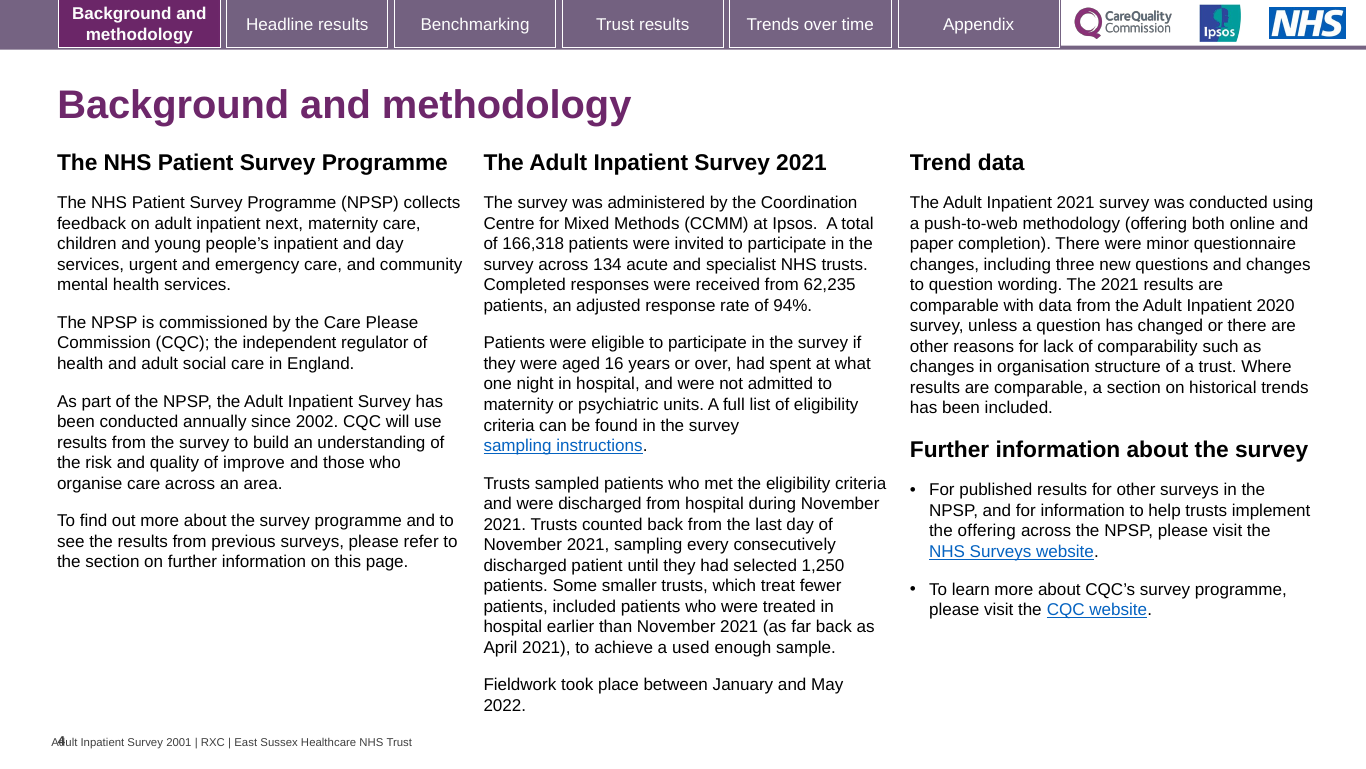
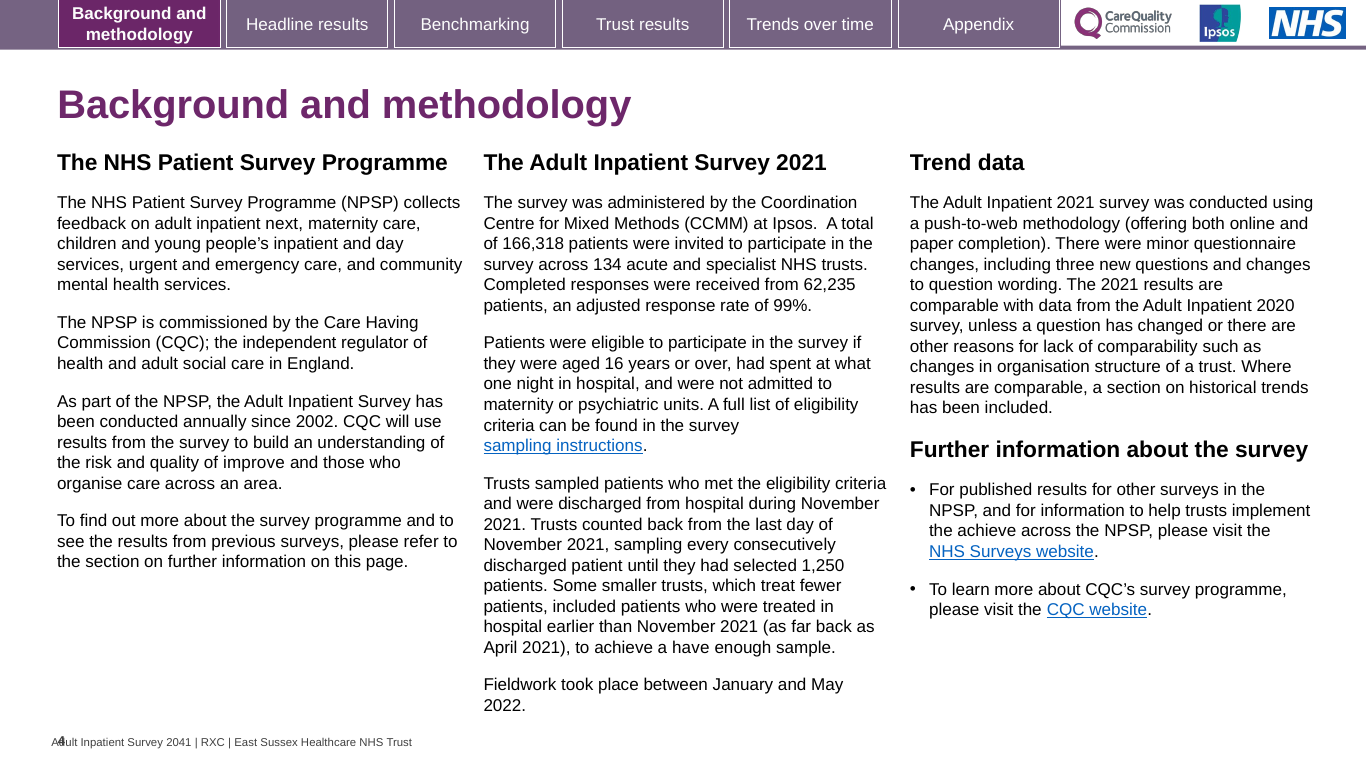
94%: 94% -> 99%
Care Please: Please -> Having
the offering: offering -> achieve
used: used -> have
2001: 2001 -> 2041
